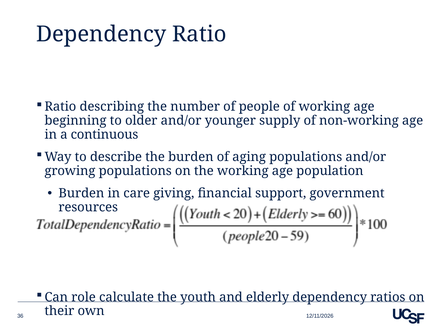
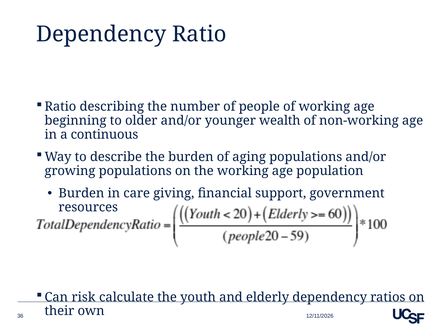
supply: supply -> wealth
role: role -> risk
